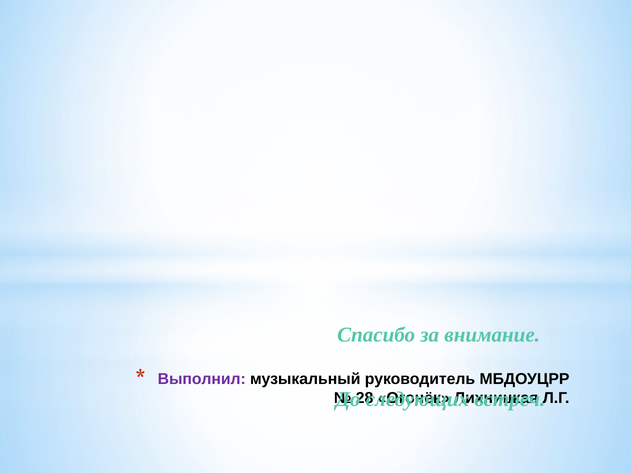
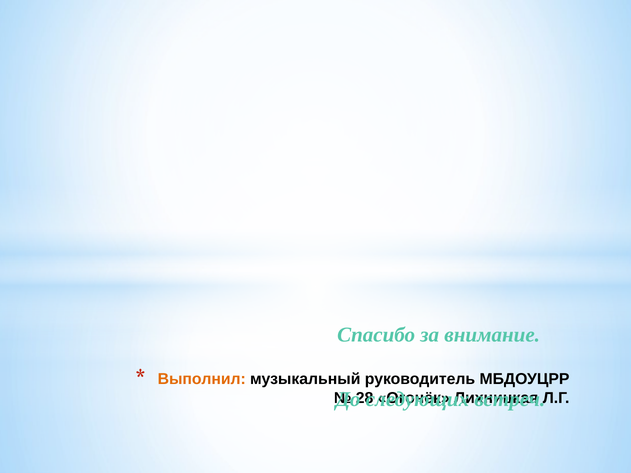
Выполнил colour: purple -> orange
